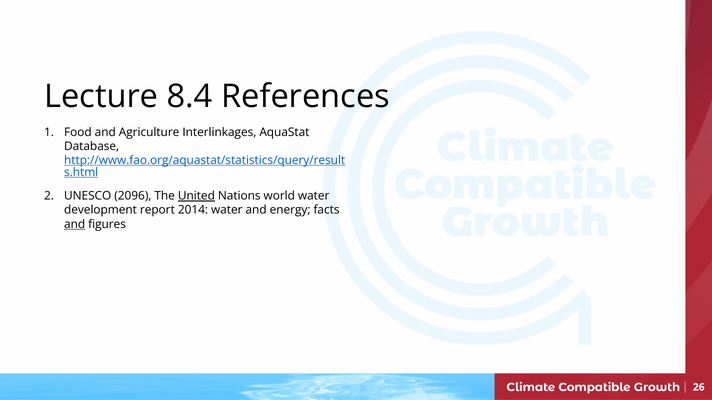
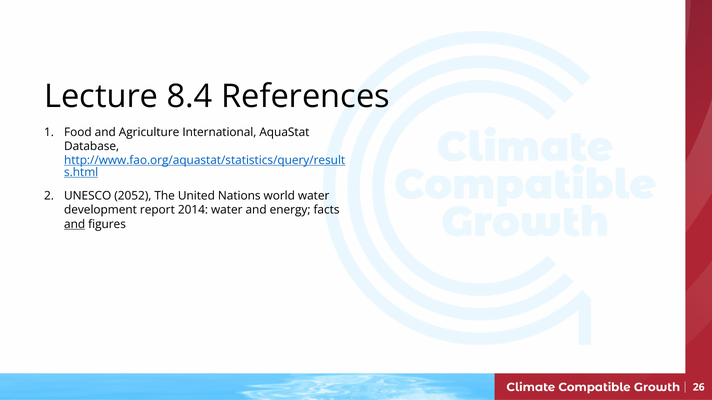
Interlinkages: Interlinkages -> International
2096: 2096 -> 2052
United underline: present -> none
